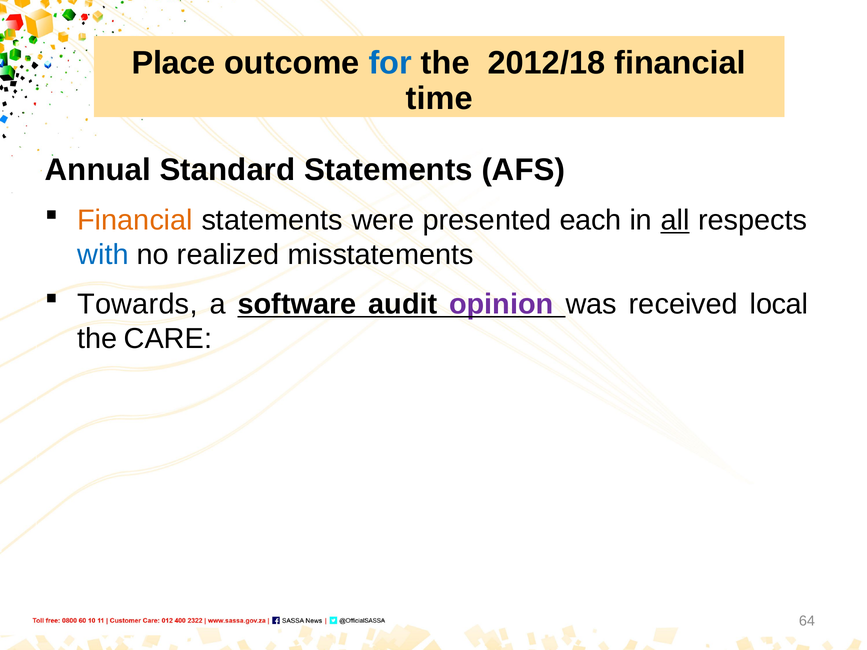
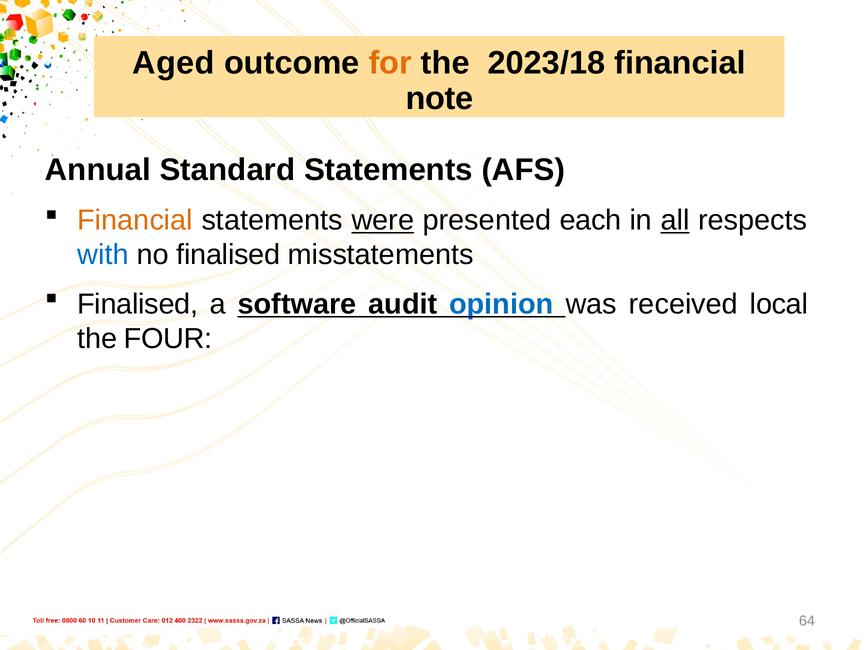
Place: Place -> Aged
for colour: blue -> orange
2012/18: 2012/18 -> 2023/18
time: time -> note
were underline: none -> present
no realized: realized -> finalised
Towards at (137, 304): Towards -> Finalised
opinion colour: purple -> blue
CARE: CARE -> FOUR
